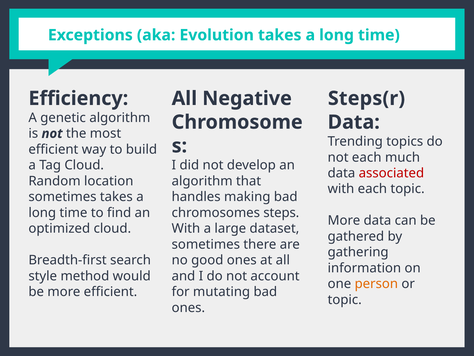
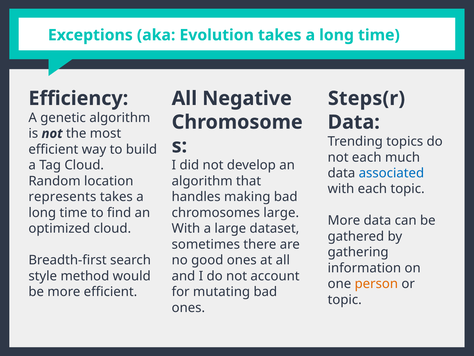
associated colour: red -> blue
sometimes at (62, 197): sometimes -> represents
chromosomes steps: steps -> large
